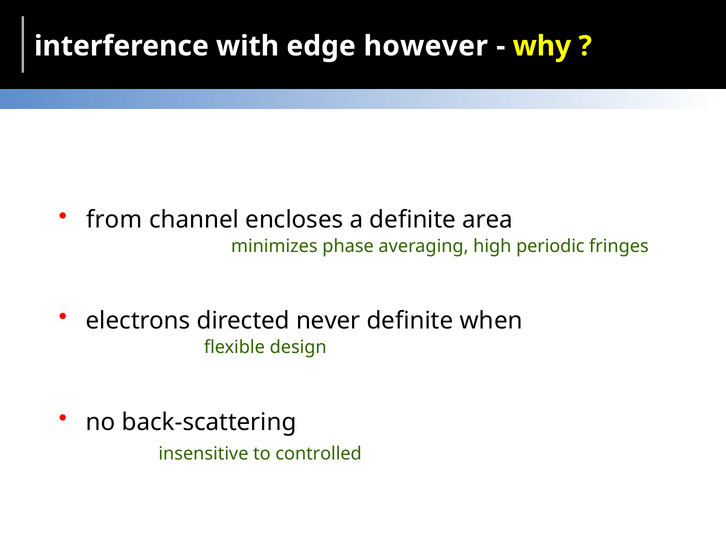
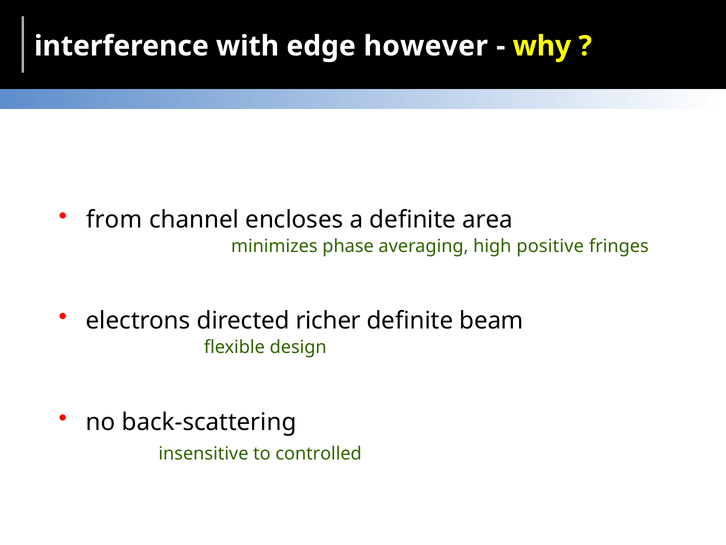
periodic: periodic -> positive
never: never -> richer
when: when -> beam
